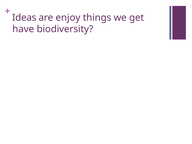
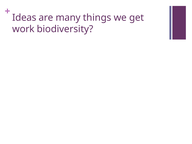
enjoy: enjoy -> many
have: have -> work
